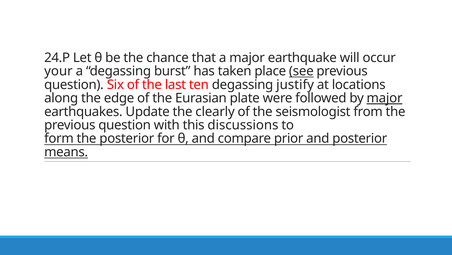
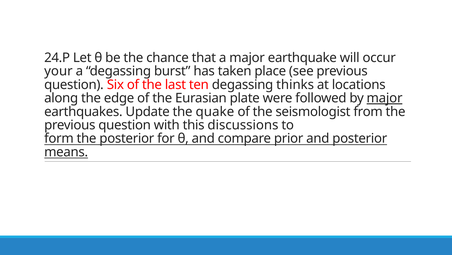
see underline: present -> none
justify: justify -> thinks
clearly: clearly -> quake
